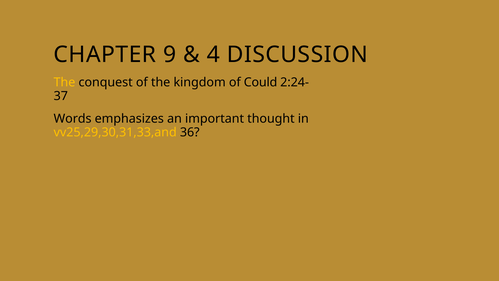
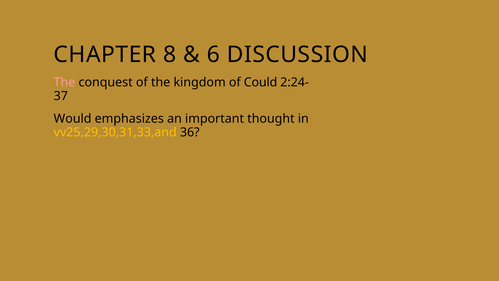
9: 9 -> 8
4: 4 -> 6
The at (64, 82) colour: yellow -> pink
Words: Words -> Would
